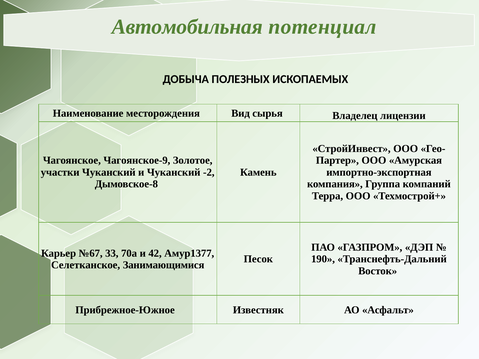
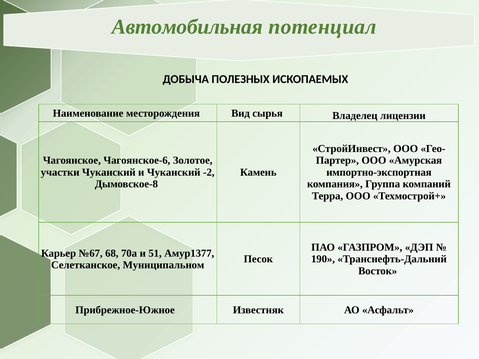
Чагоянское-9: Чагоянское-9 -> Чагоянское-6
33: 33 -> 68
42: 42 -> 51
Занимающимися: Занимающимися -> Муниципальном
